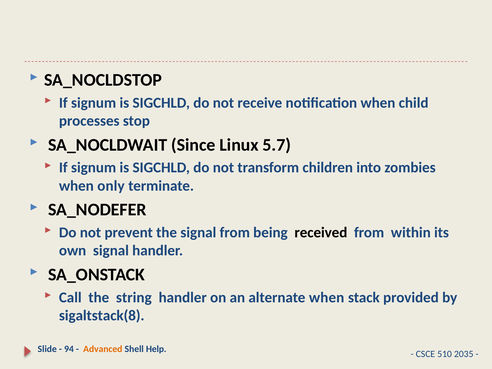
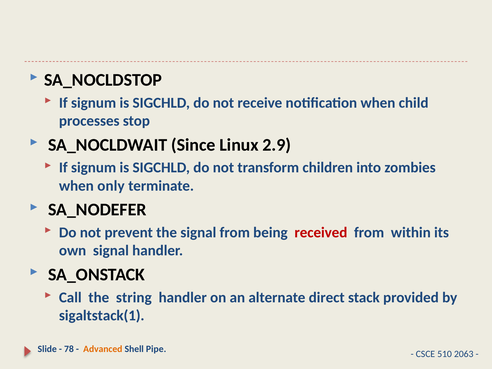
5.7: 5.7 -> 2.9
received colour: black -> red
alternate when: when -> direct
sigaltstack(8: sigaltstack(8 -> sigaltstack(1
94: 94 -> 78
Help: Help -> Pipe
2035: 2035 -> 2063
